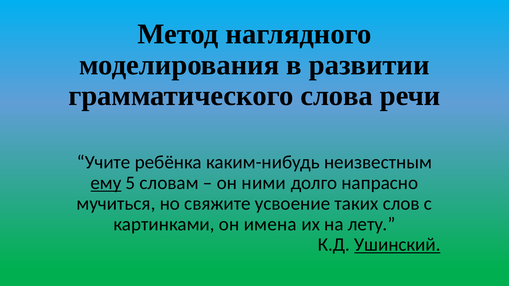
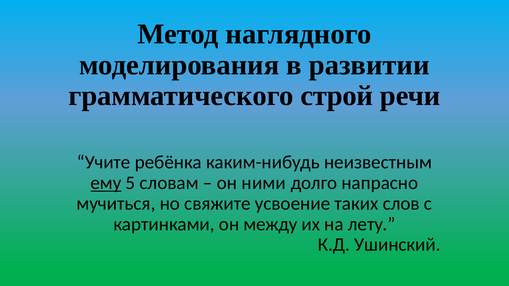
слова: слова -> строй
имена: имена -> между
Ушинский underline: present -> none
